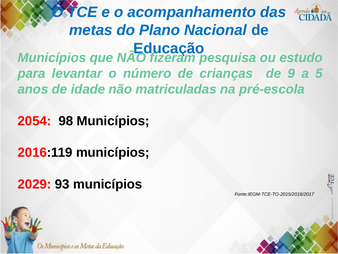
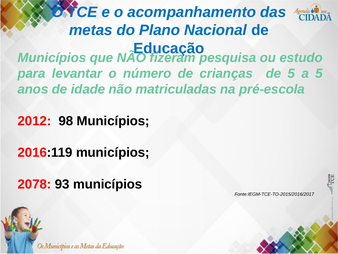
de 9: 9 -> 5
2054: 2054 -> 2012
2029: 2029 -> 2078
